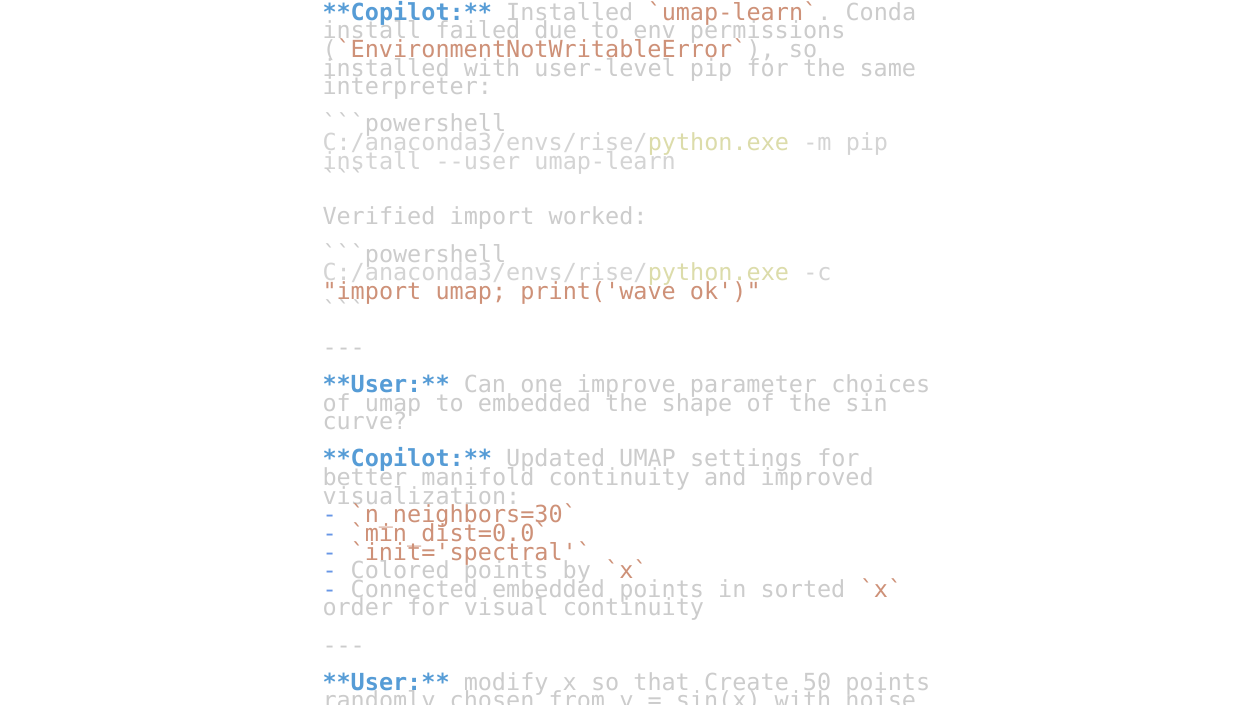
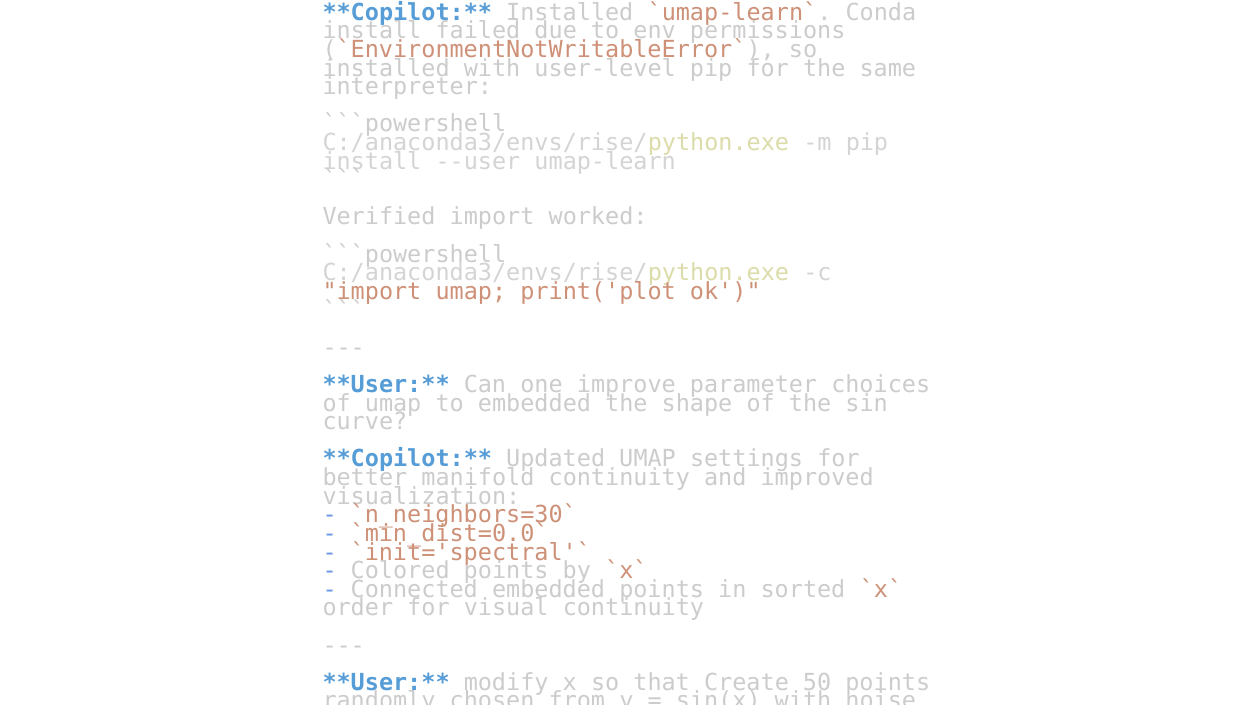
print('wave: print('wave -> print('plot
